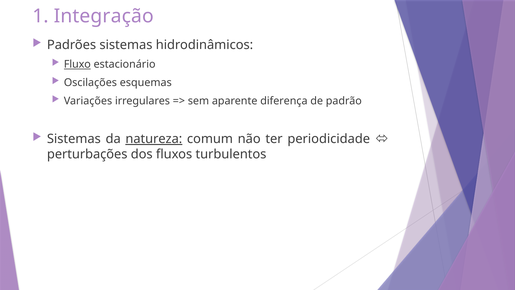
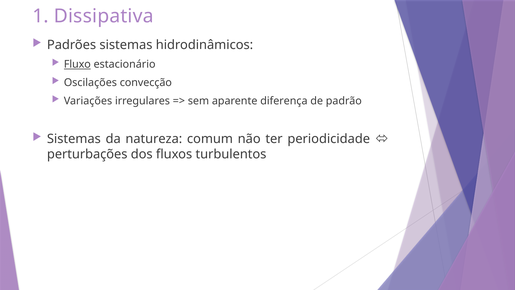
Integração: Integração -> Dissipativa
esquemas: esquemas -> convecção
natureza underline: present -> none
